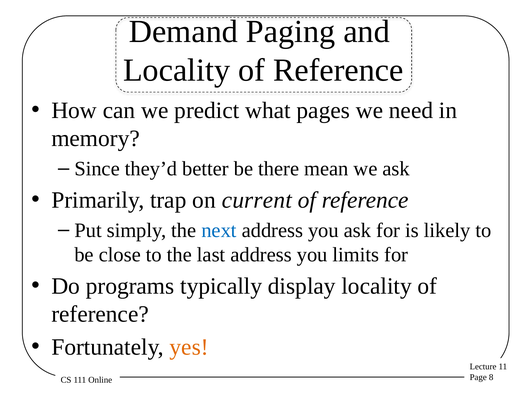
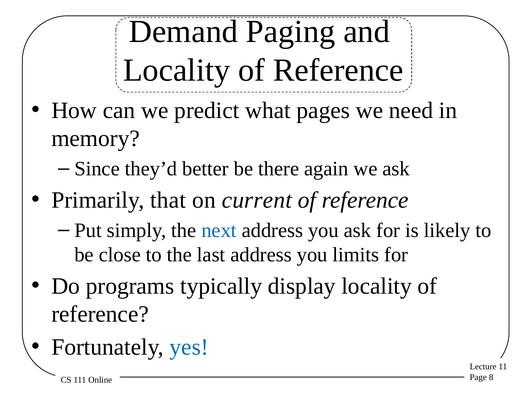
mean: mean -> again
trap: trap -> that
yes colour: orange -> blue
